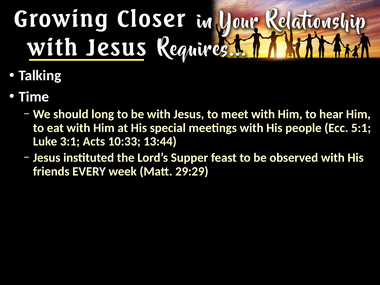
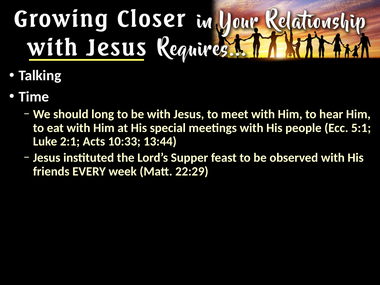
3:1: 3:1 -> 2:1
29:29: 29:29 -> 22:29
